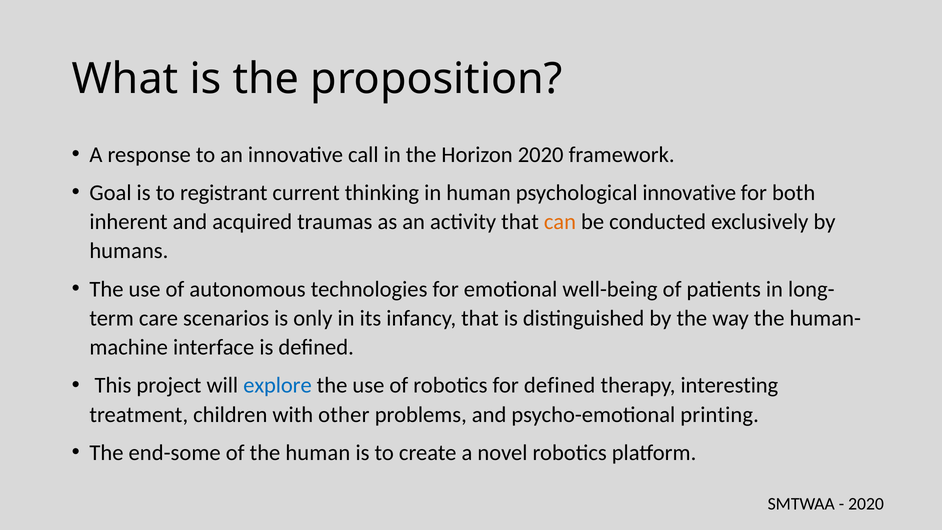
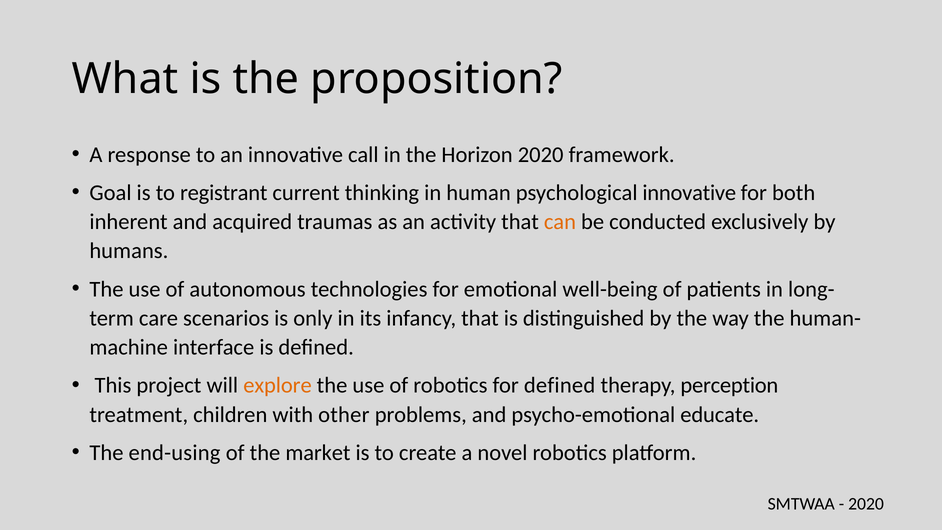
explore colour: blue -> orange
interesting: interesting -> perception
printing: printing -> educate
end-some: end-some -> end-using
the human: human -> market
